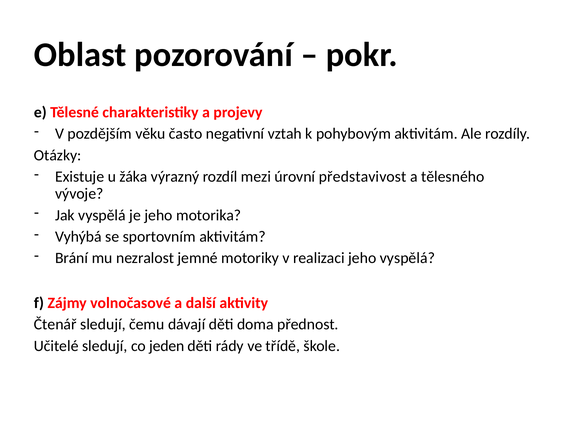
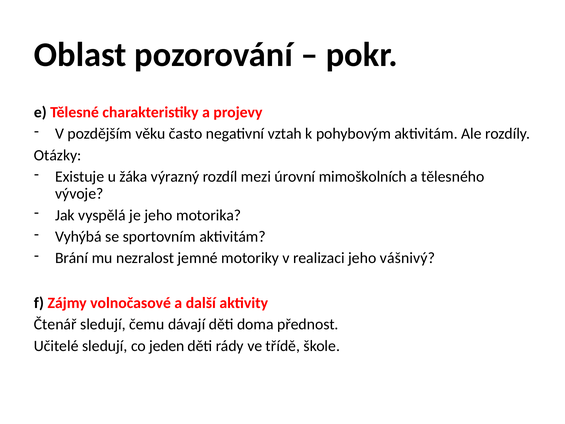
představivost: představivost -> mimoškolních
jeho vyspělá: vyspělá -> vášnivý
